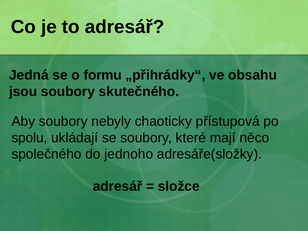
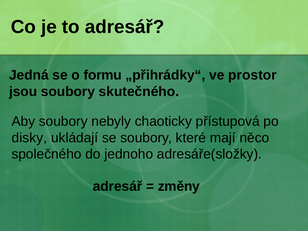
obsahu: obsahu -> prostor
spolu: spolu -> disky
složce: složce -> změny
